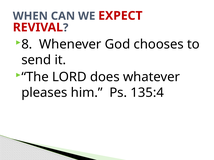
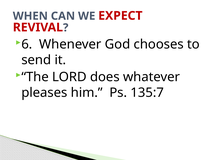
8: 8 -> 6
135:4: 135:4 -> 135:7
